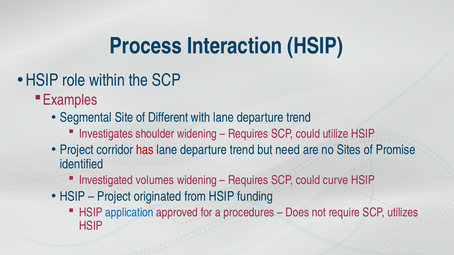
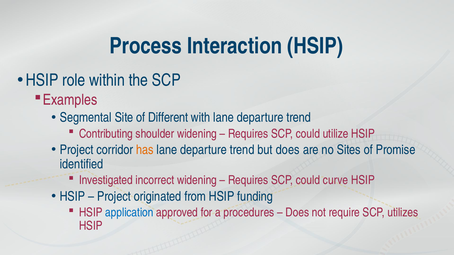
Investigates: Investigates -> Contributing
has colour: red -> orange
but need: need -> does
volumes: volumes -> incorrect
